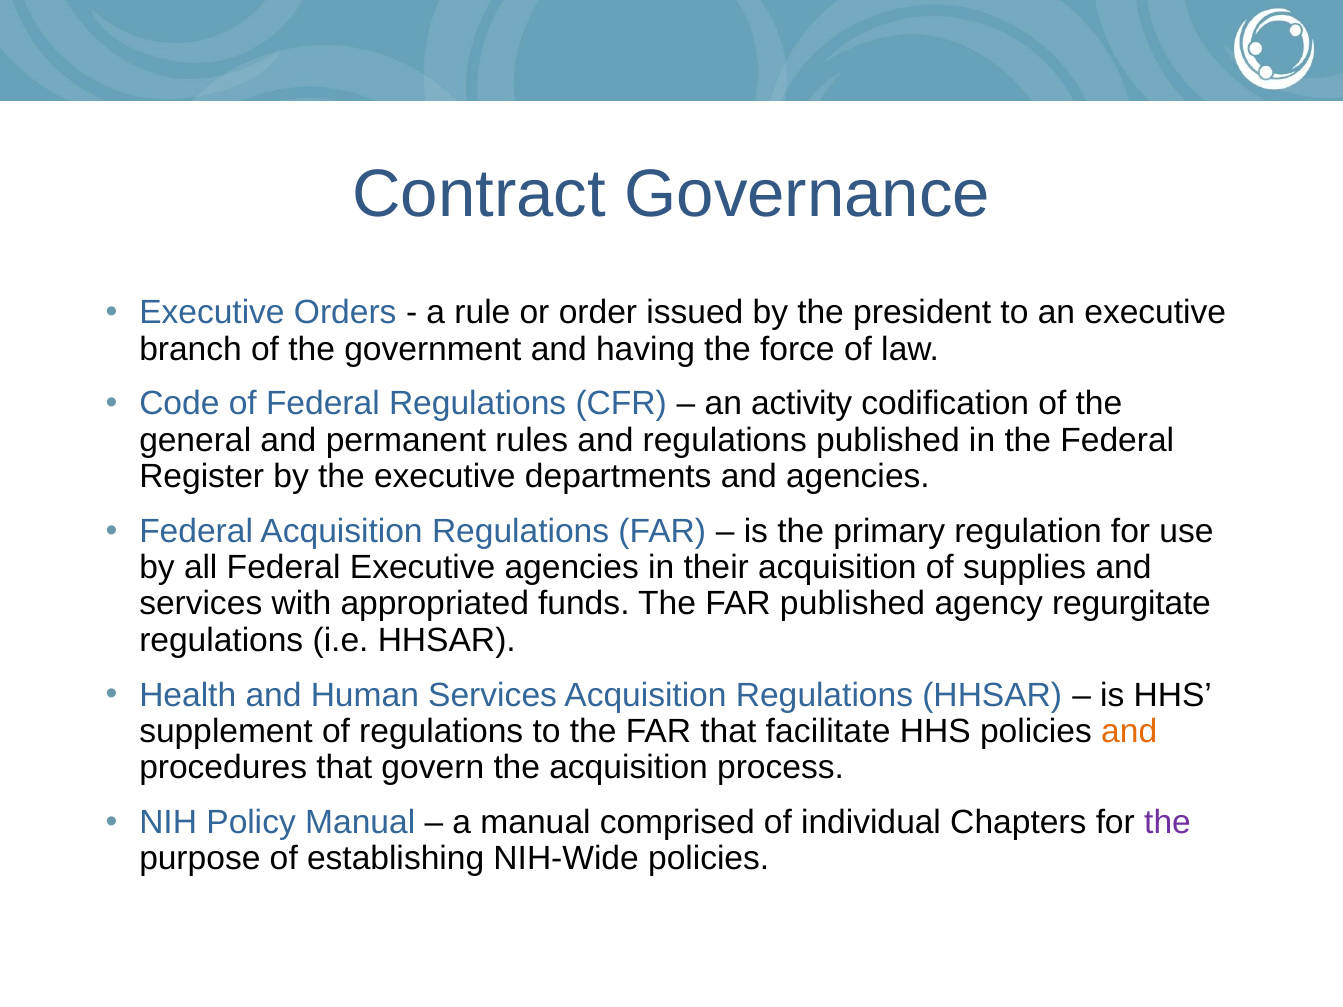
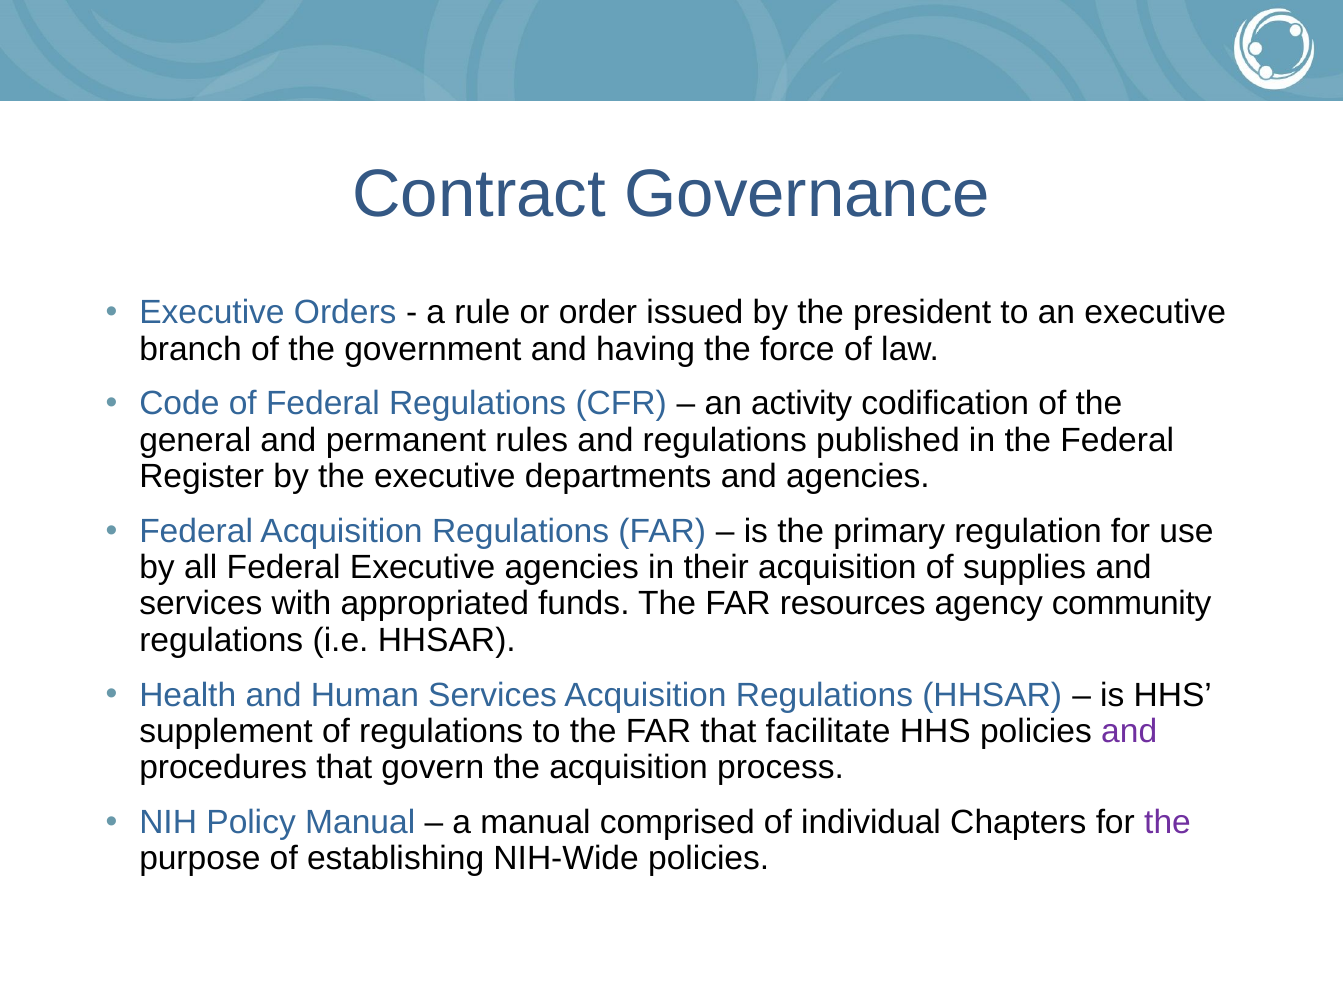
FAR published: published -> resources
regurgitate: regurgitate -> community
and at (1129, 731) colour: orange -> purple
